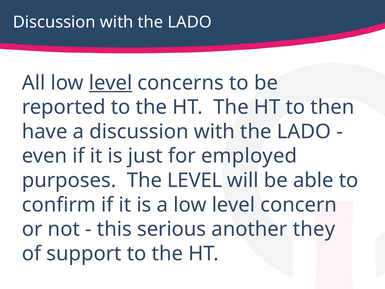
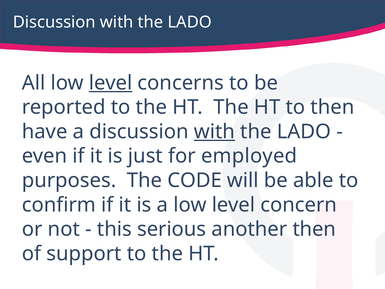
with at (214, 132) underline: none -> present
The LEVEL: LEVEL -> CODE
another they: they -> then
